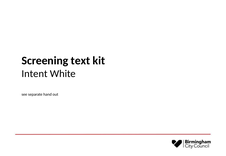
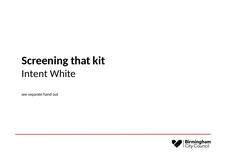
text: text -> that
